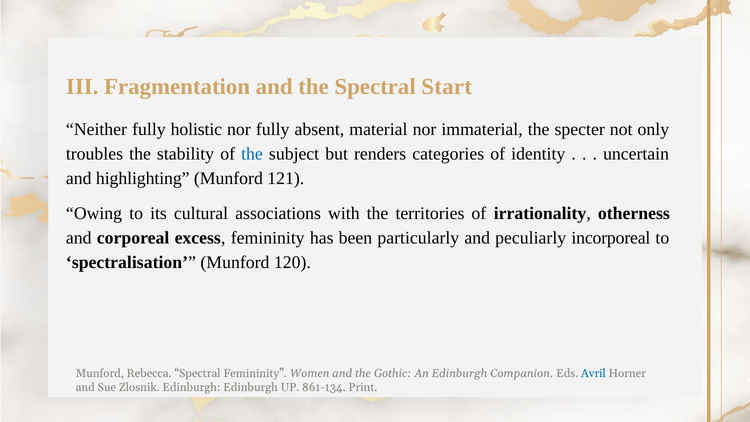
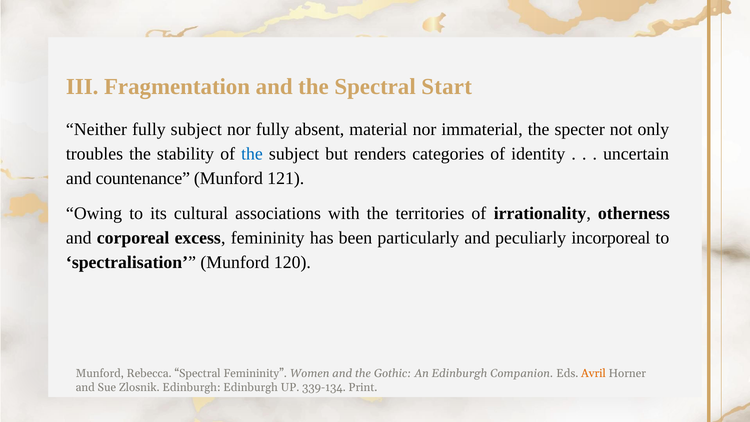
fully holistic: holistic -> subject
highlighting: highlighting -> countenance
Avril colour: blue -> orange
861-134: 861-134 -> 339-134
